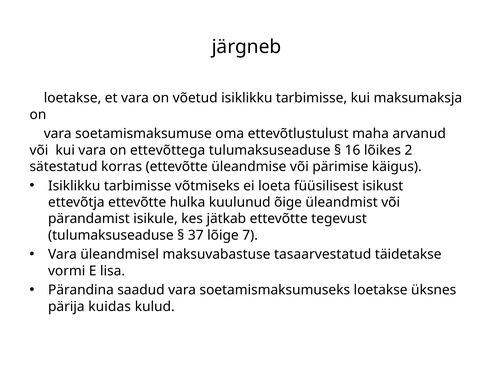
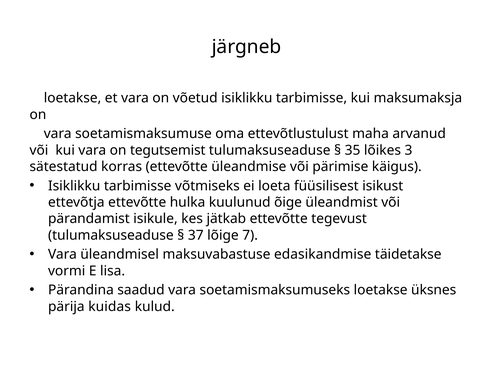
ettevõttega: ettevõttega -> tegutsemist
16: 16 -> 35
2: 2 -> 3
tasaarvestatud: tasaarvestatud -> edasikandmise
